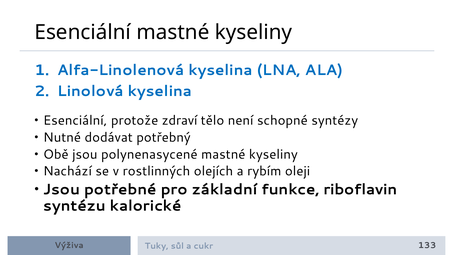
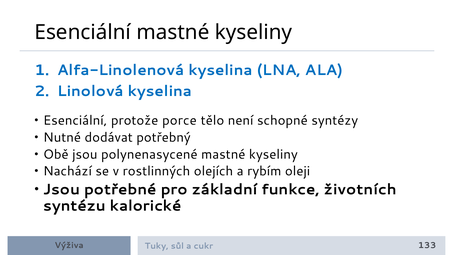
zdraví: zdraví -> porce
riboflavin: riboflavin -> životních
